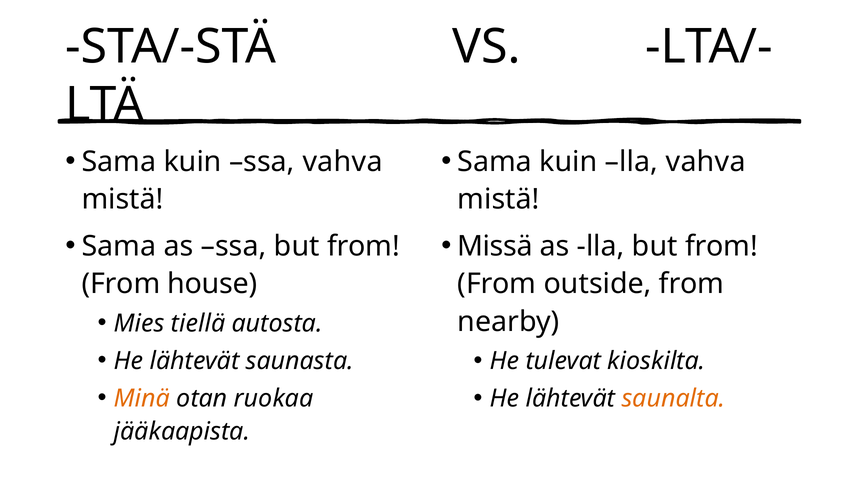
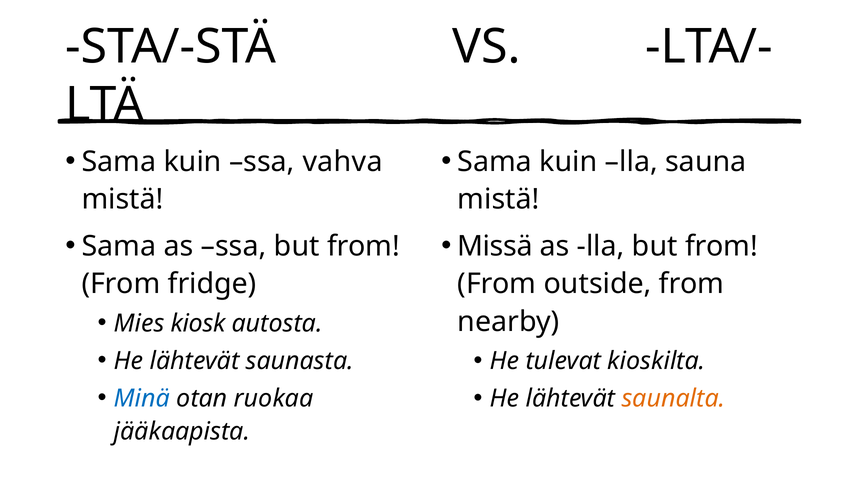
lla vahva: vahva -> sauna
house: house -> fridge
tiellä: tiellä -> kiosk
Minä colour: orange -> blue
